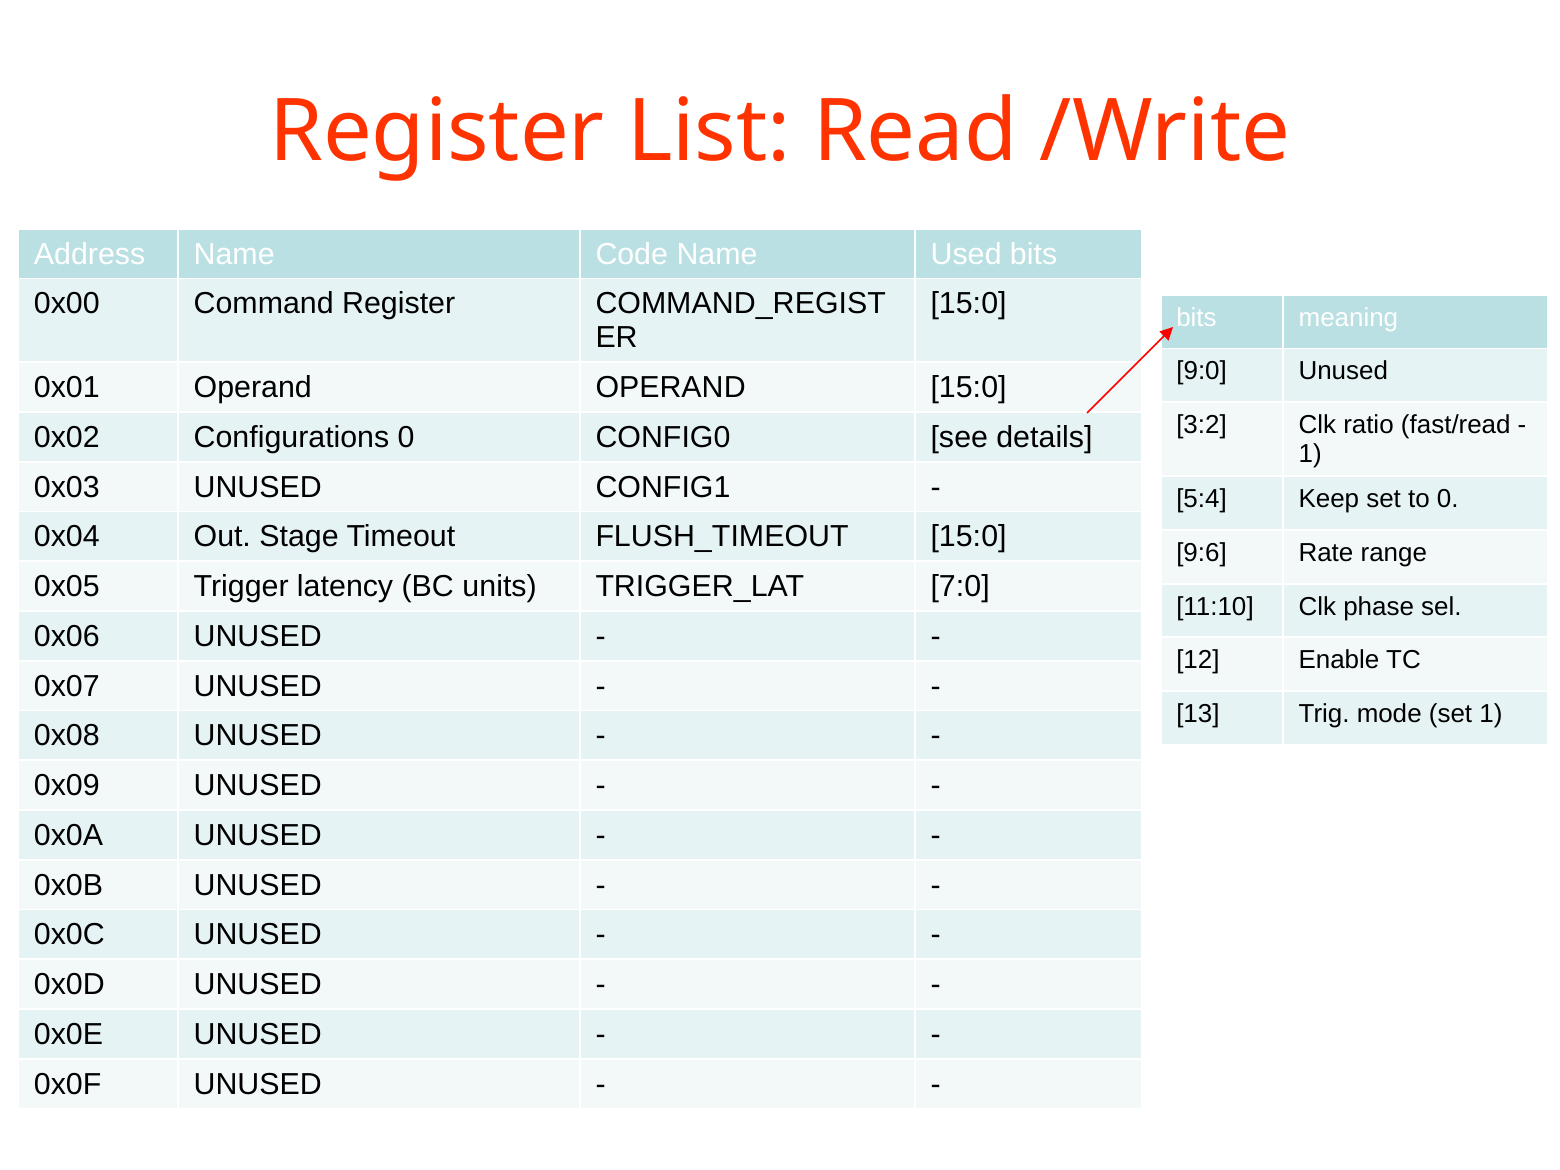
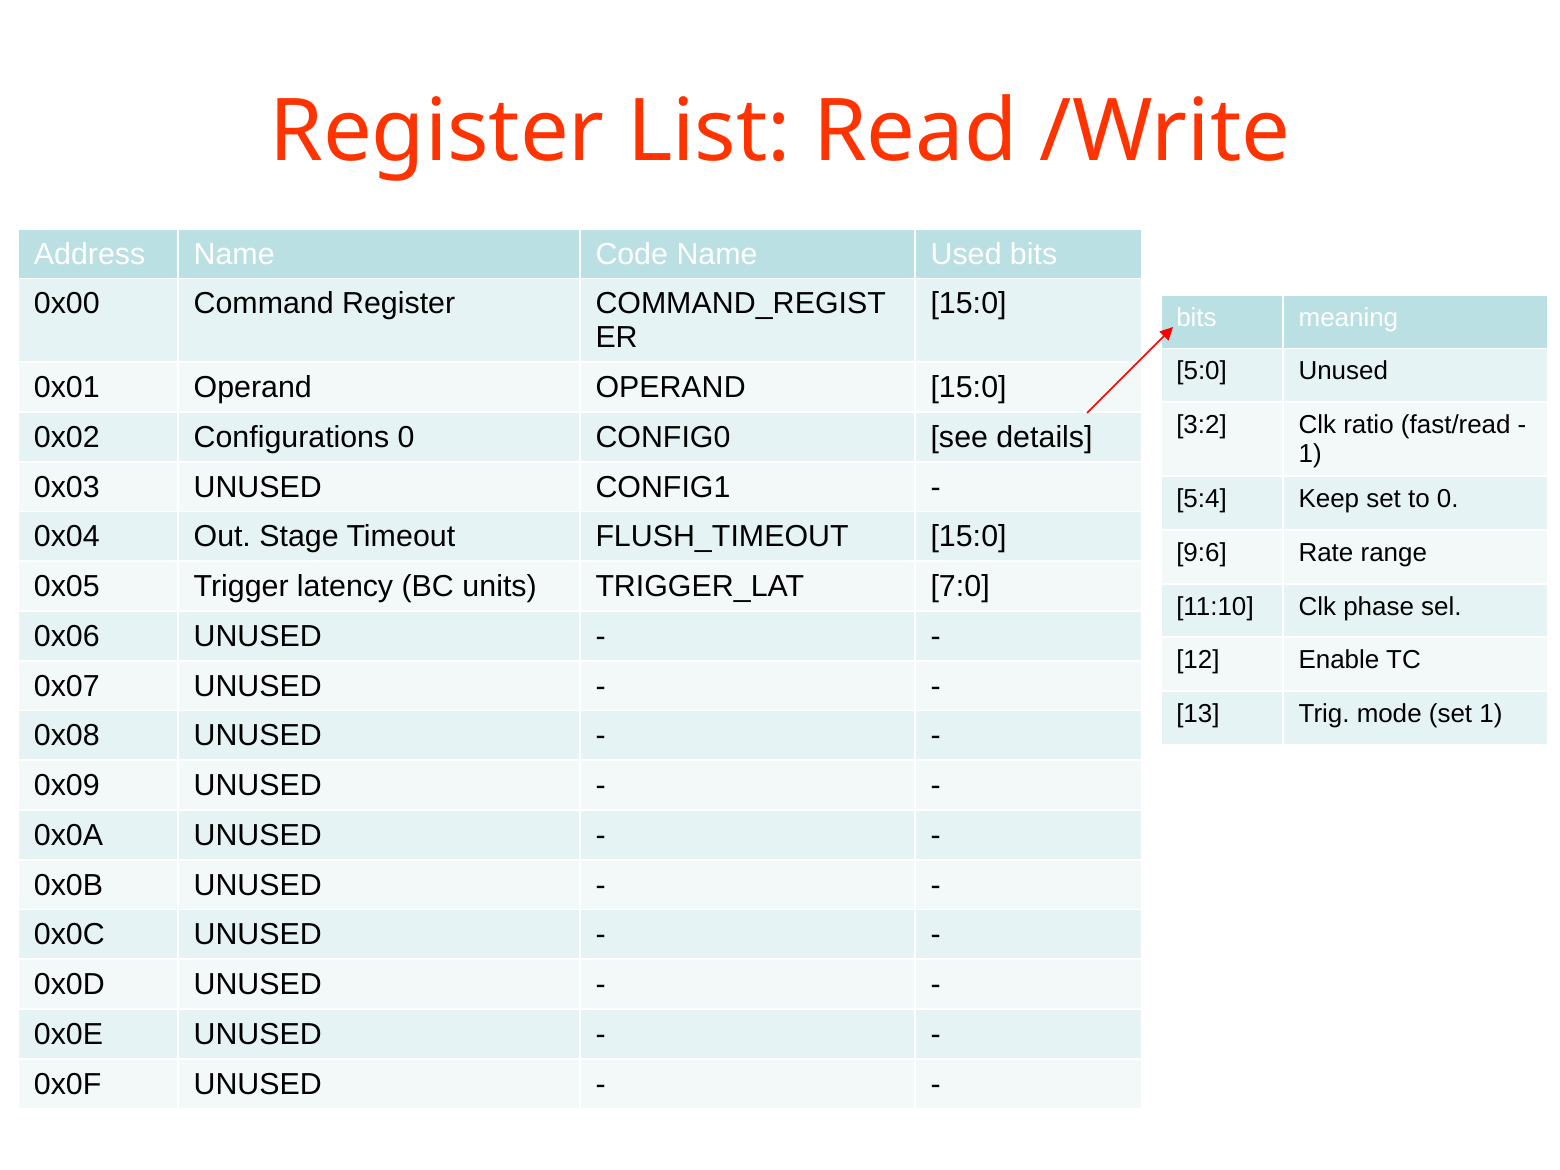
9:0: 9:0 -> 5:0
